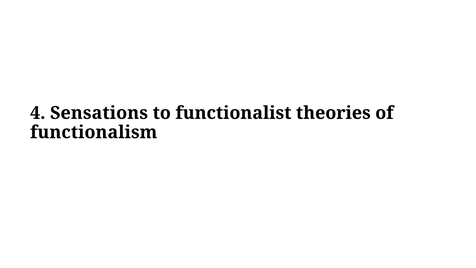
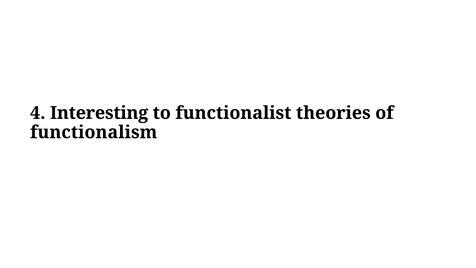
Sensations: Sensations -> Interesting
